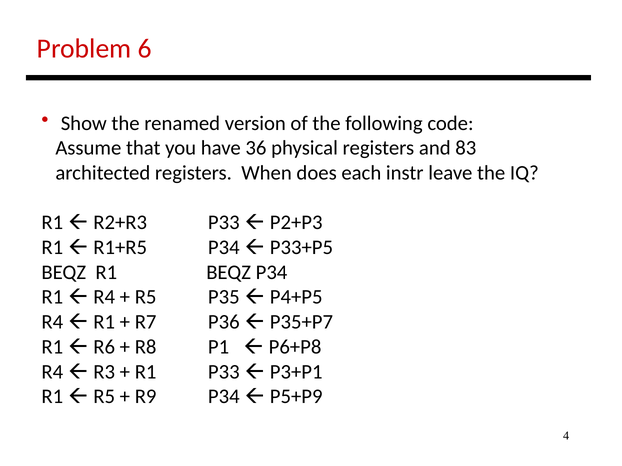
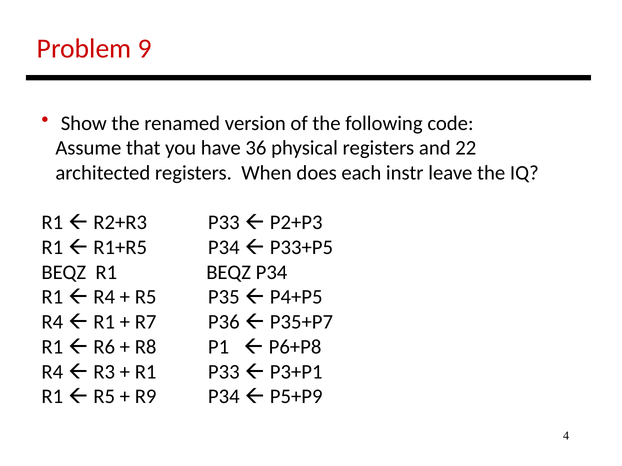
6: 6 -> 9
83: 83 -> 22
